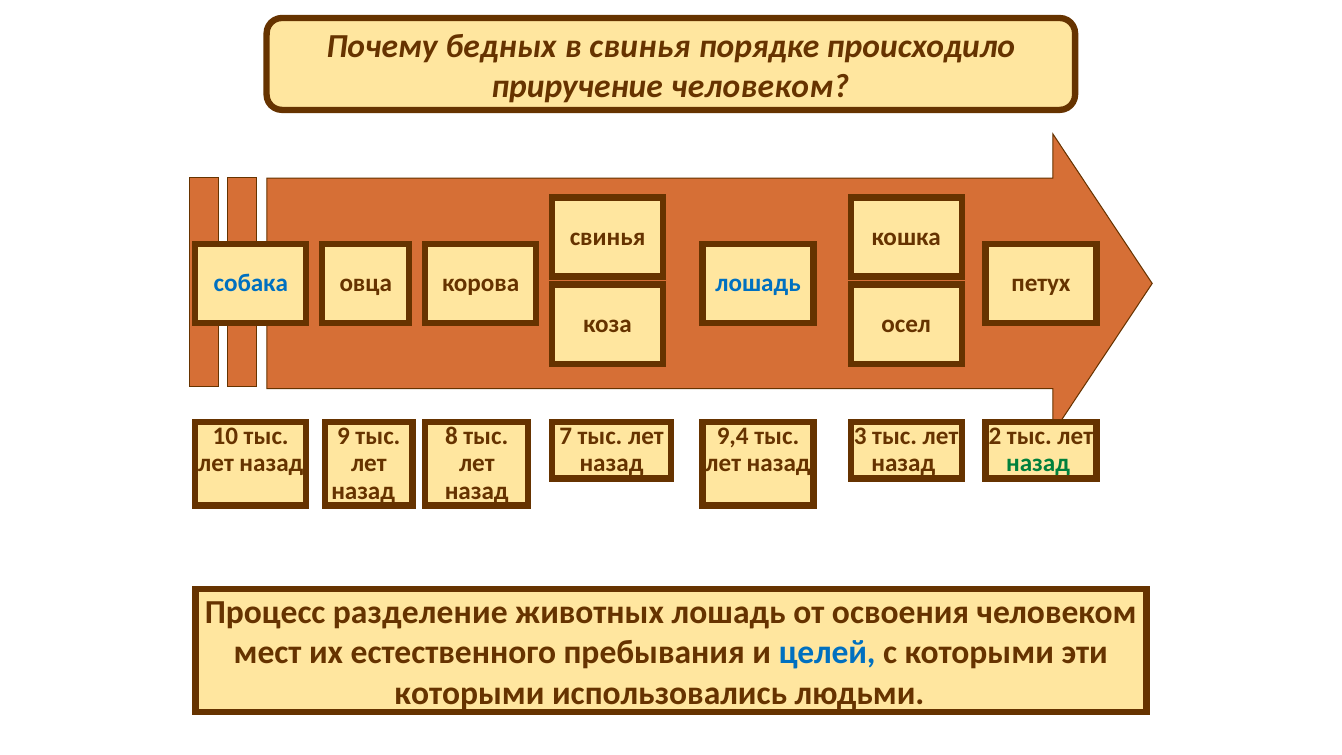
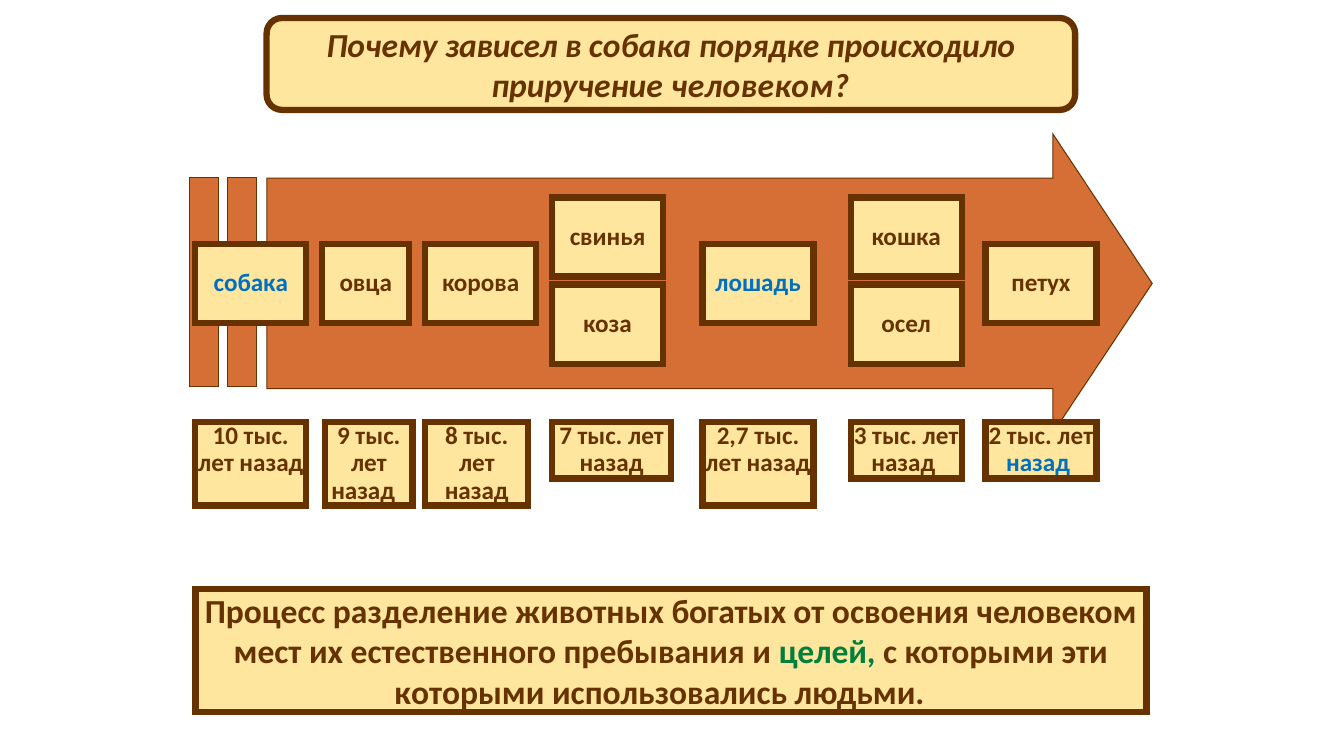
бедных: бедных -> зависел
в свинья: свинья -> собака
9,4: 9,4 -> 2,7
назад at (1038, 463) colour: green -> blue
животных лошадь: лошадь -> богатых
целей colour: blue -> green
